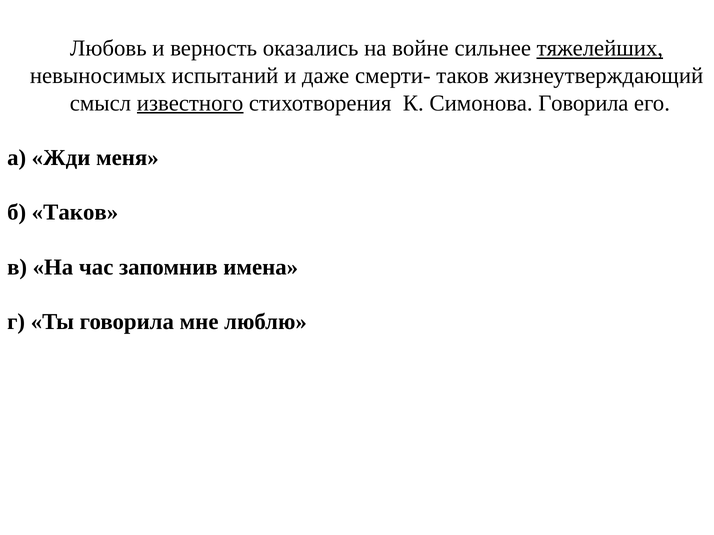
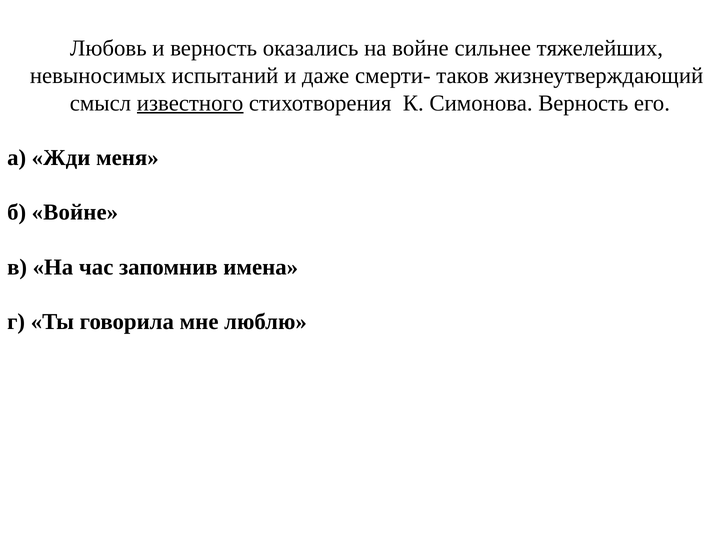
тяжелейших underline: present -> none
Симонова Говорила: Говорила -> Верность
б Таков: Таков -> Войне
